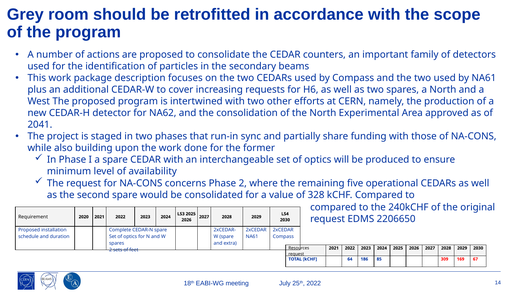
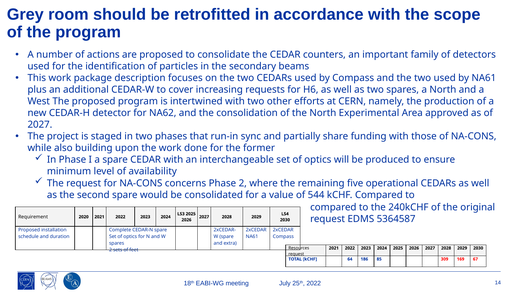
2041 at (40, 124): 2041 -> 2027
328: 328 -> 544
2206650: 2206650 -> 5364587
